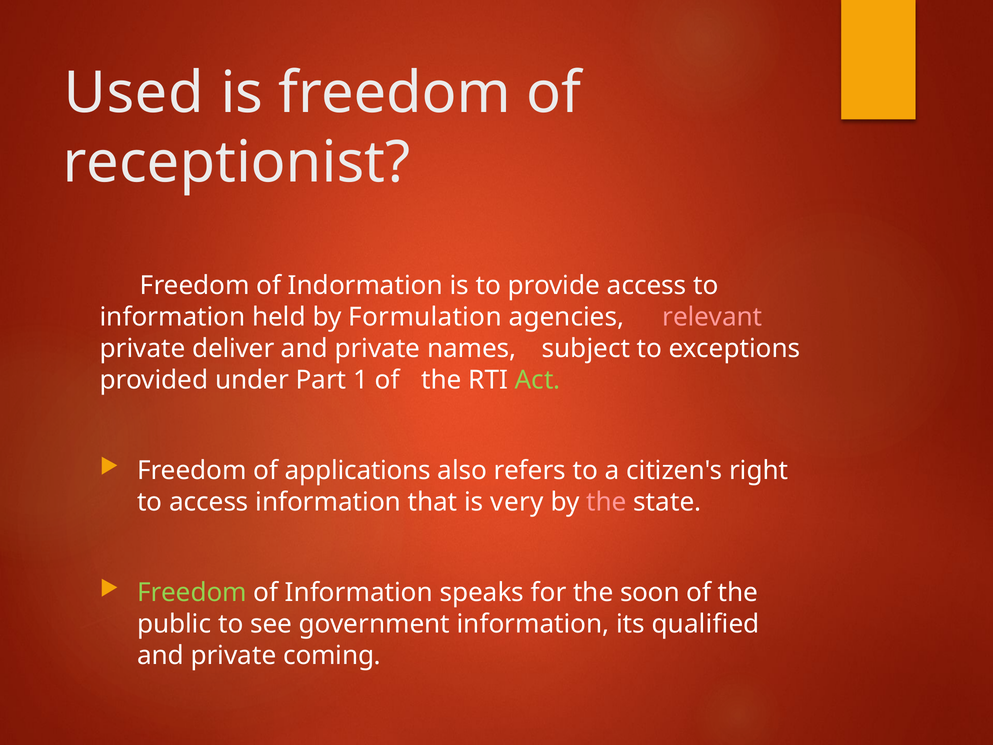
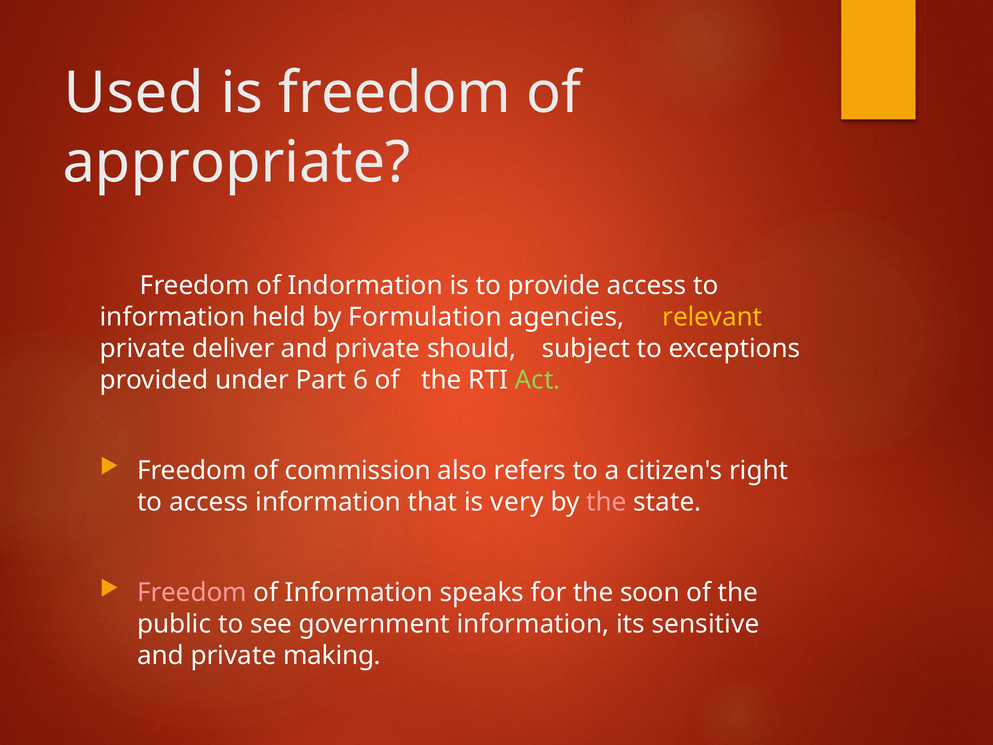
receptionist: receptionist -> appropriate
relevant colour: pink -> yellow
names: names -> should
1: 1 -> 6
applications: applications -> commission
Freedom at (192, 592) colour: light green -> pink
qualified: qualified -> sensitive
coming: coming -> making
